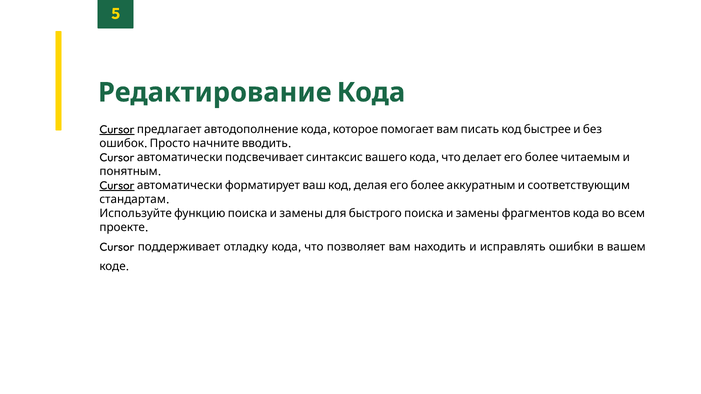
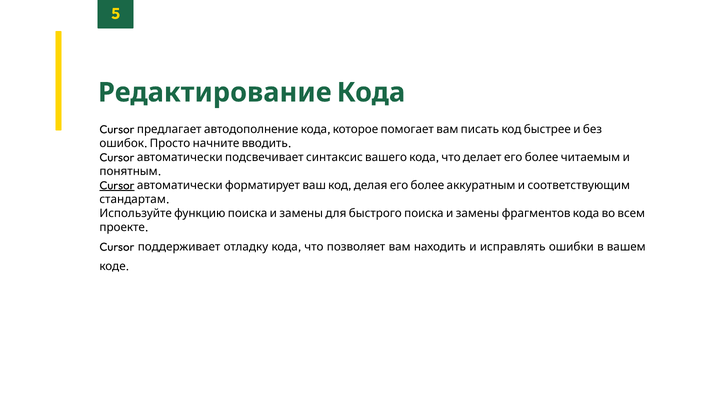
Cursor at (117, 130) underline: present -> none
